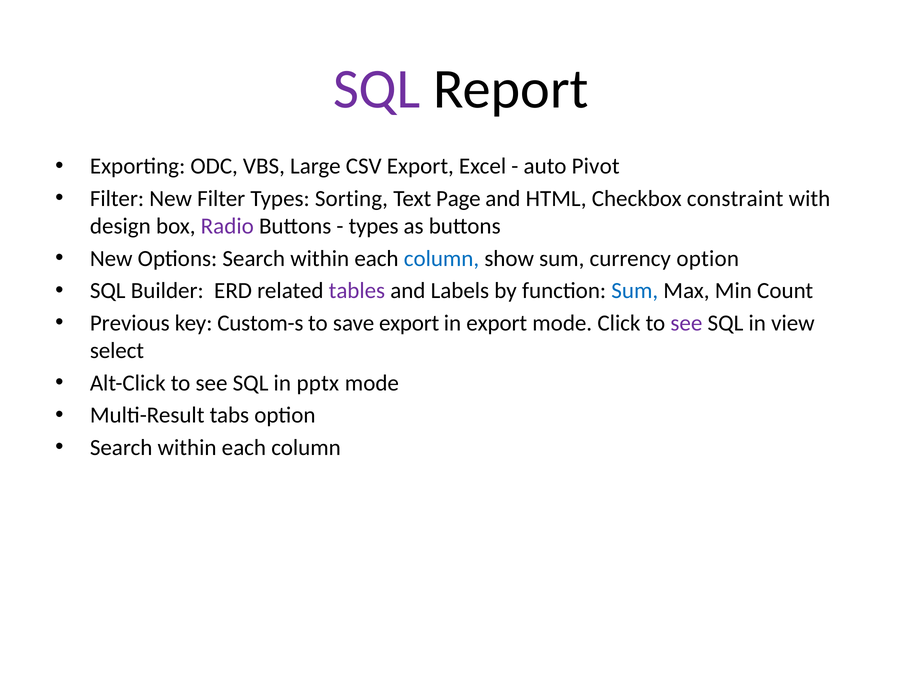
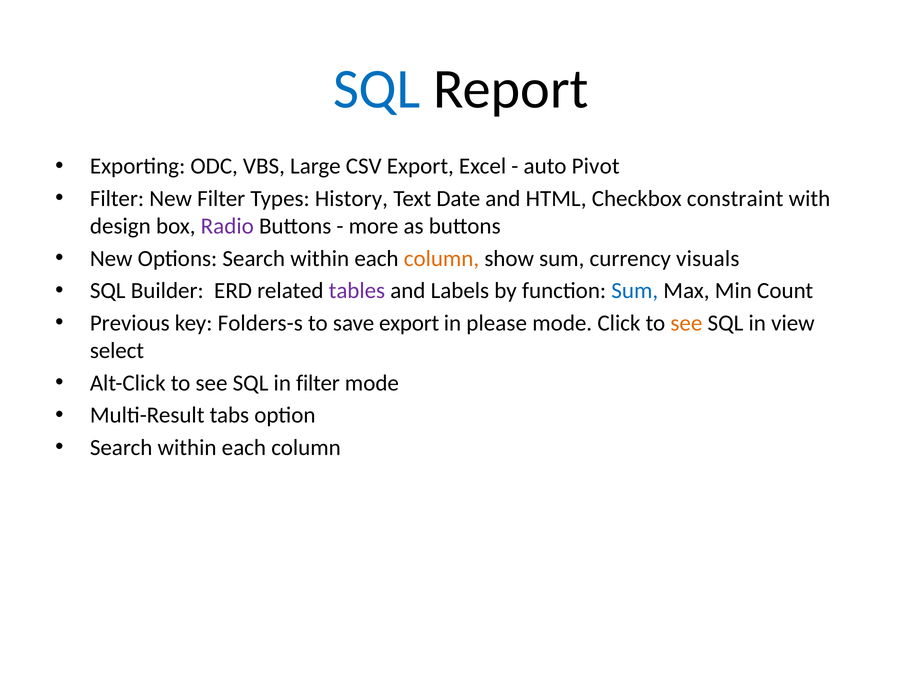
SQL at (377, 89) colour: purple -> blue
Sorting: Sorting -> History
Page: Page -> Date
types at (374, 226): types -> more
column at (441, 258) colour: blue -> orange
currency option: option -> visuals
Custom-s: Custom-s -> Folders-s
in export: export -> please
see at (686, 323) colour: purple -> orange
in pptx: pptx -> filter
